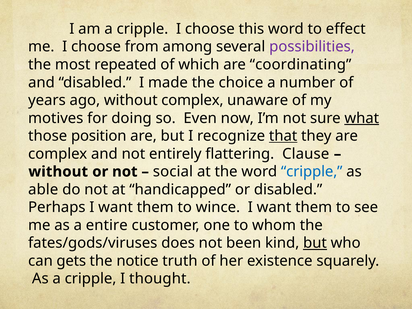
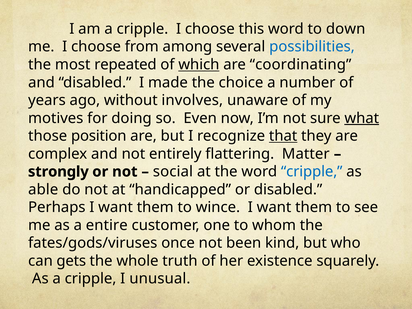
effect: effect -> down
possibilities colour: purple -> blue
which underline: none -> present
without complex: complex -> involves
Clause: Clause -> Matter
without at (58, 172): without -> strongly
does: does -> once
but at (315, 243) underline: present -> none
notice: notice -> whole
thought: thought -> unusual
